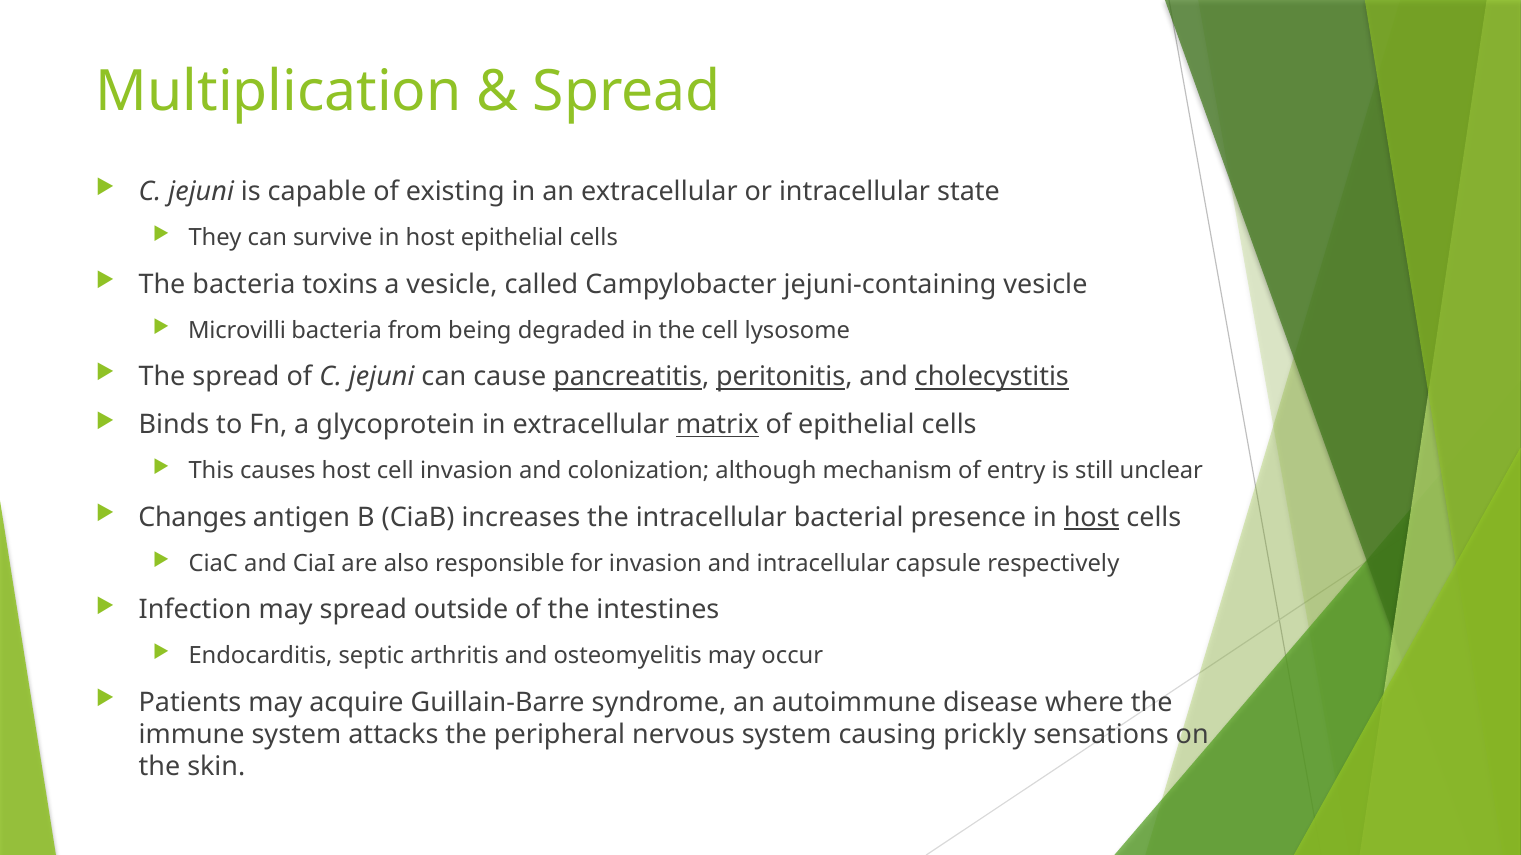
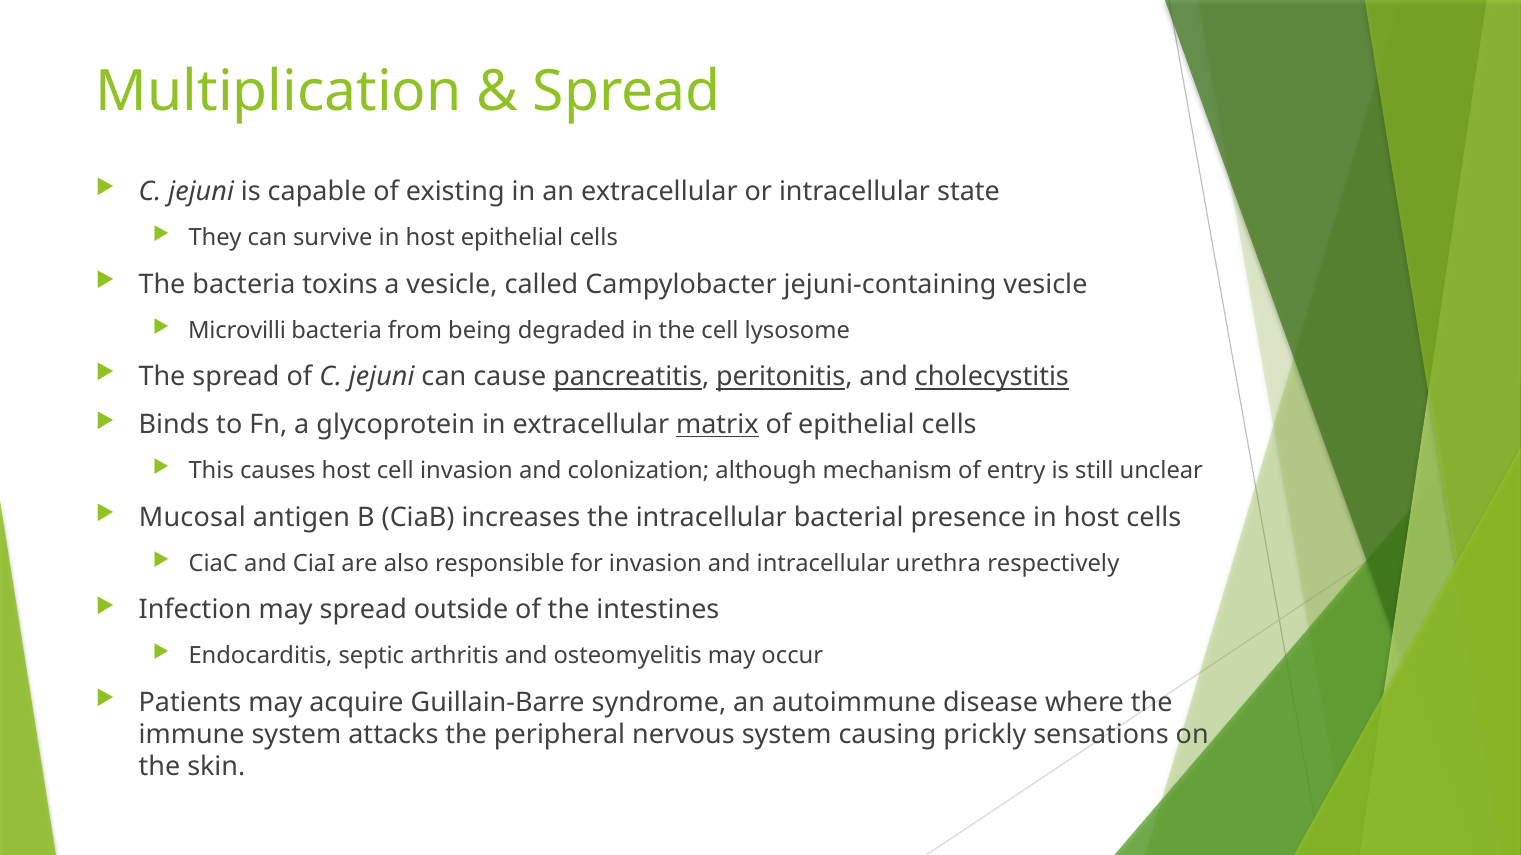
Changes: Changes -> Mucosal
host at (1092, 518) underline: present -> none
capsule: capsule -> urethra
